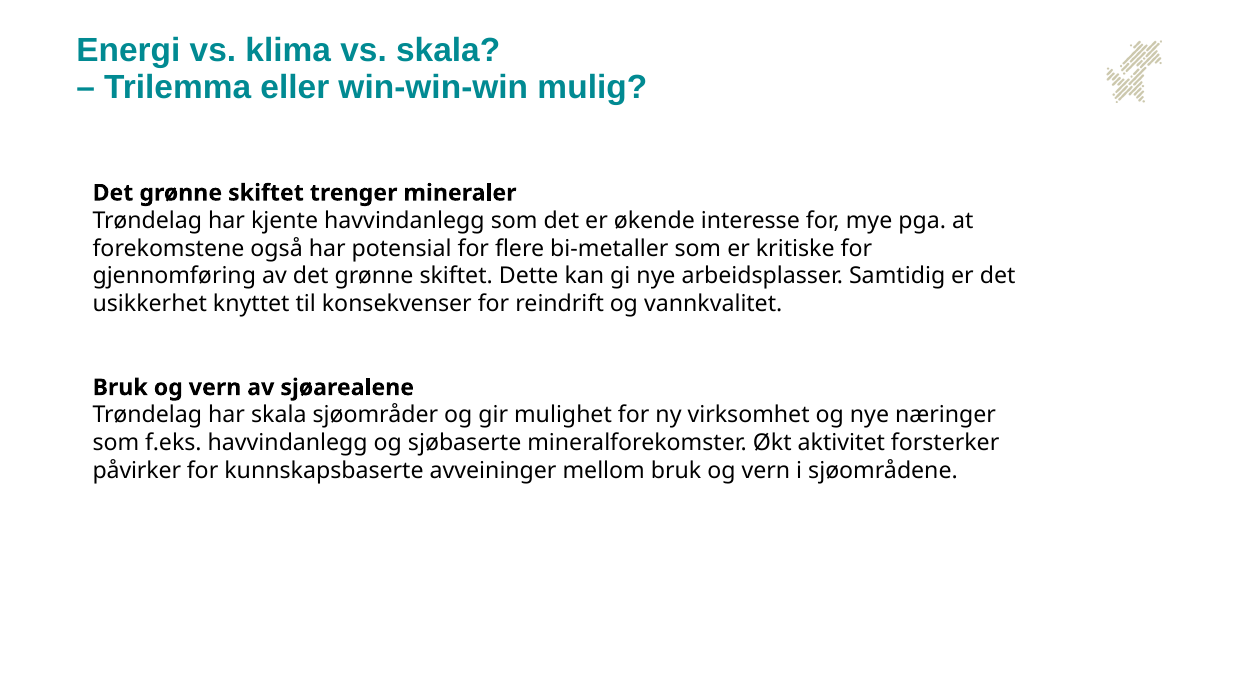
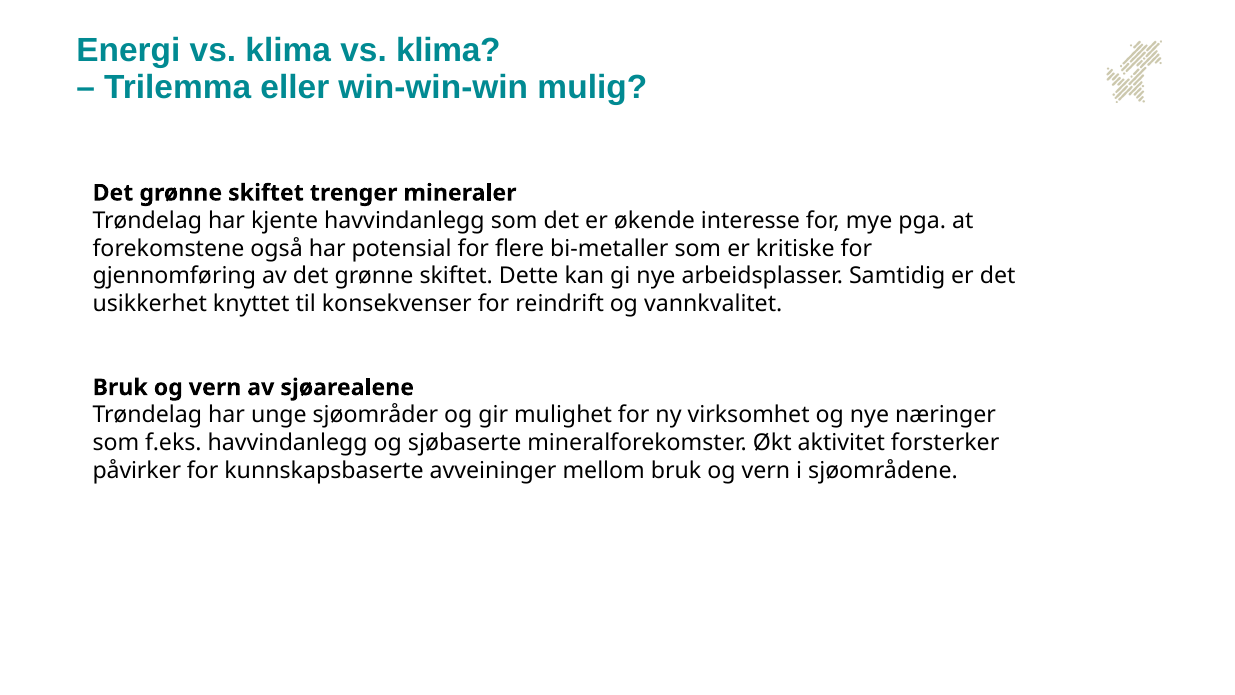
klima vs skala: skala -> klima
har skala: skala -> unge
